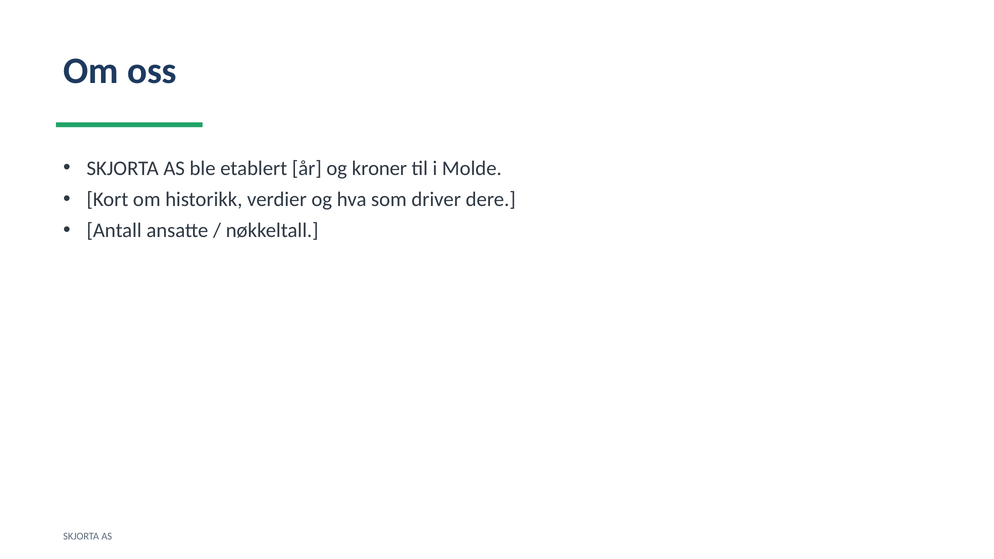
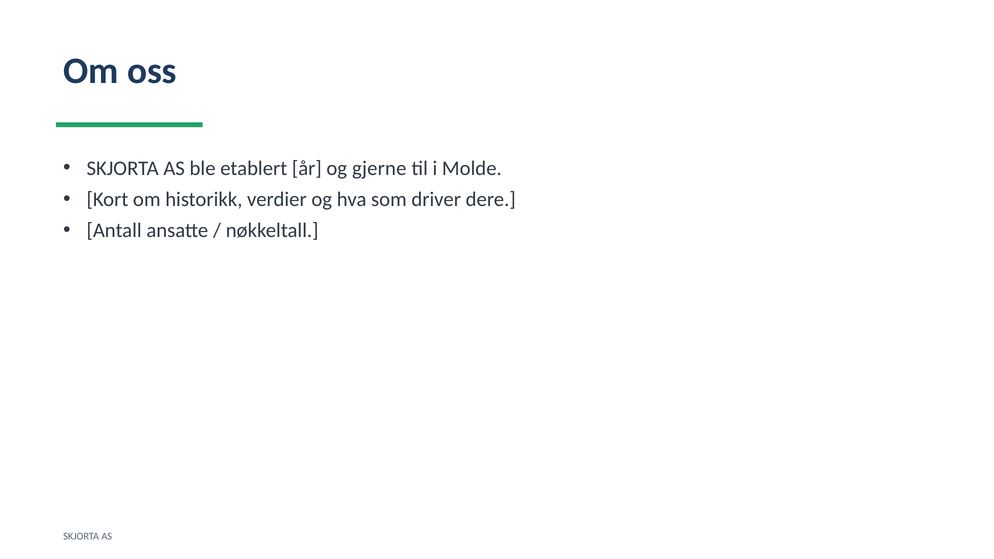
kroner: kroner -> gjerne
